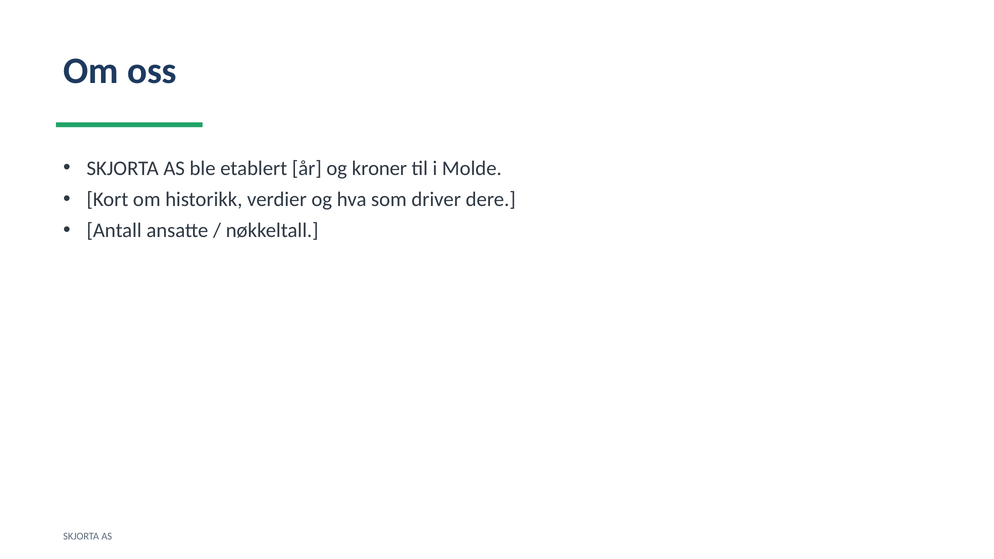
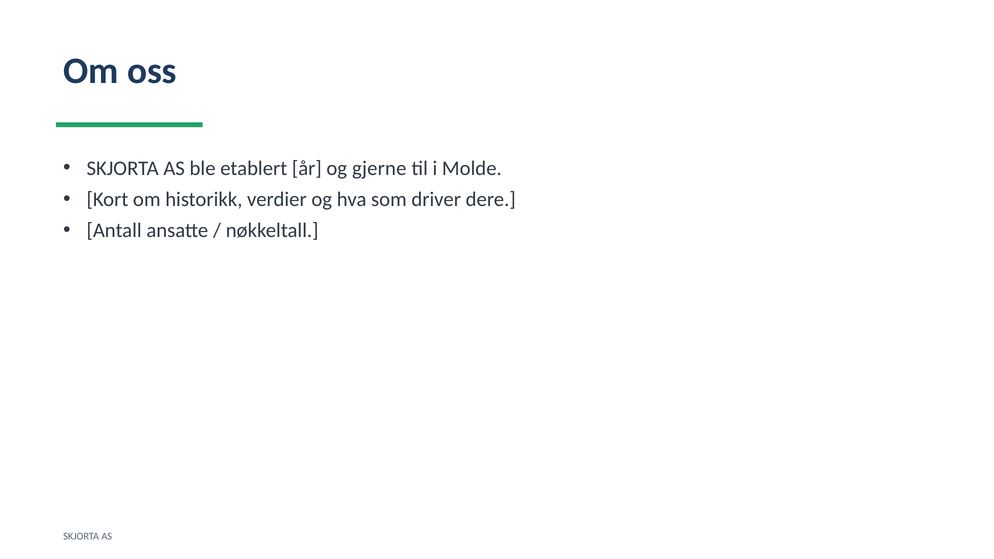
kroner: kroner -> gjerne
